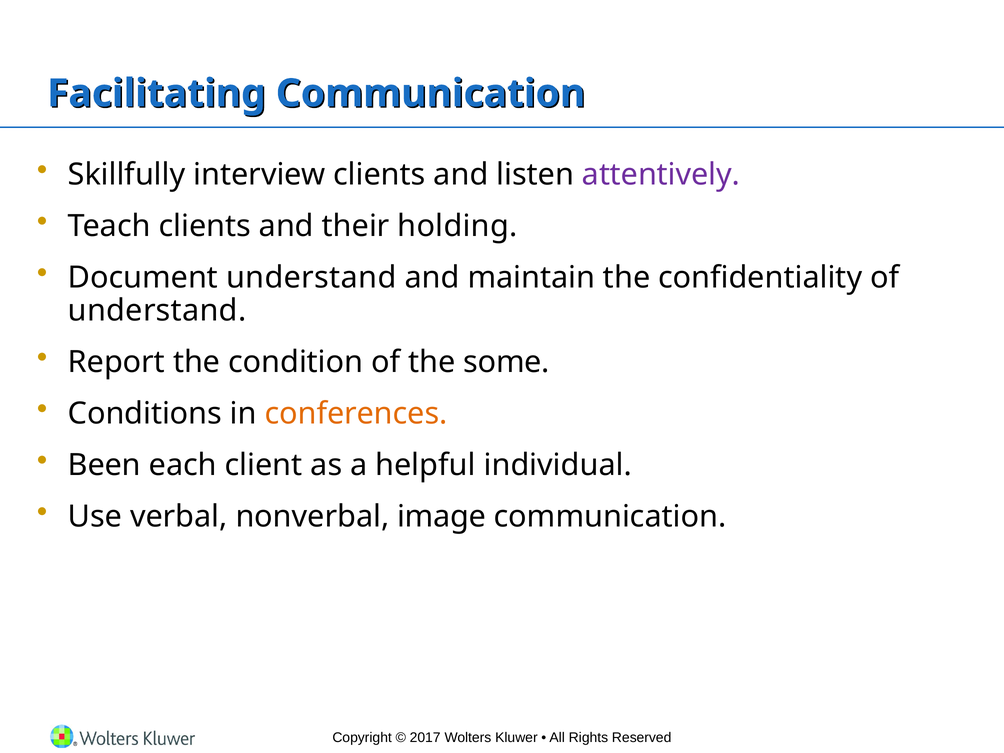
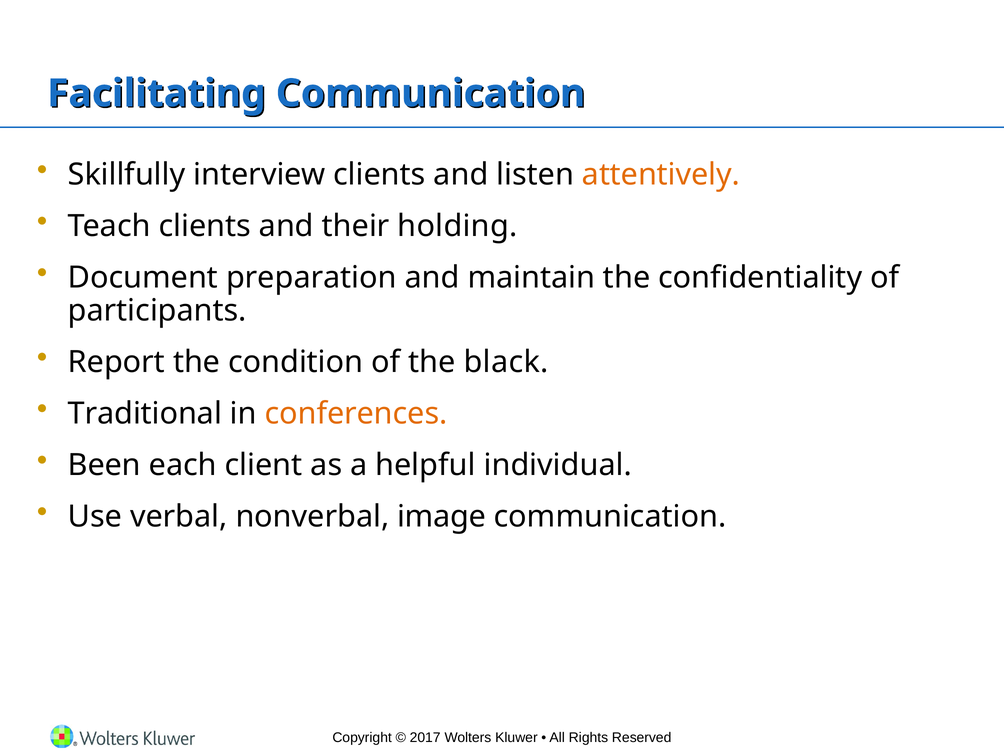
attentively colour: purple -> orange
Document understand: understand -> preparation
understand at (157, 311): understand -> participants
some: some -> black
Conditions: Conditions -> Traditional
